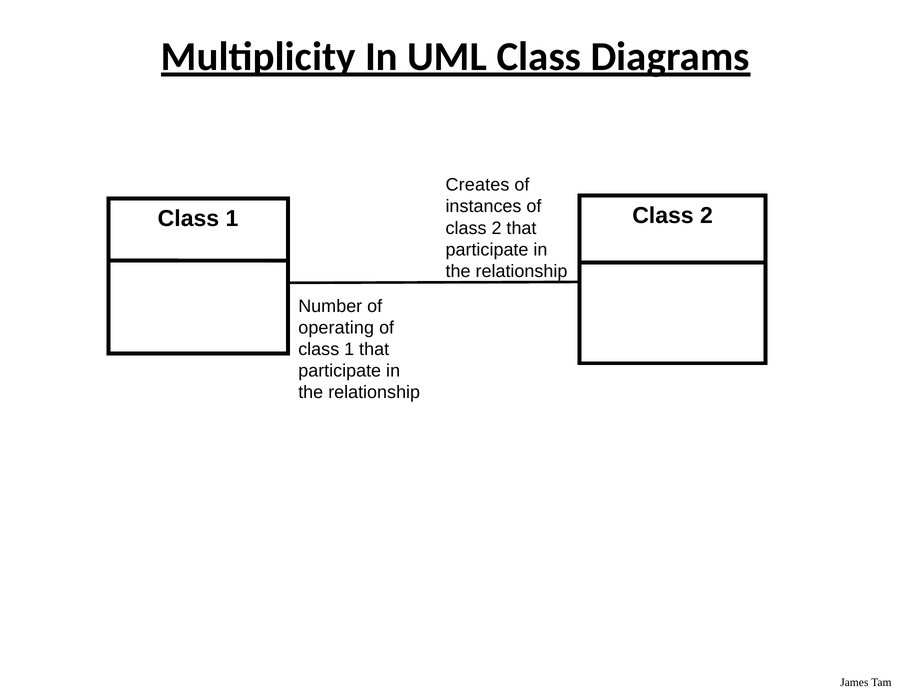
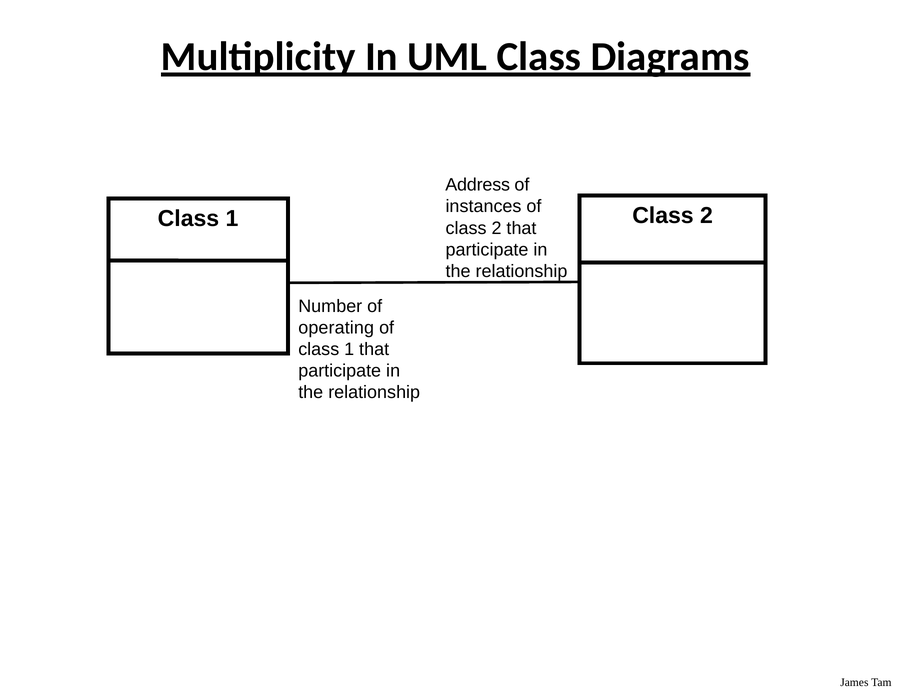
Creates: Creates -> Address
